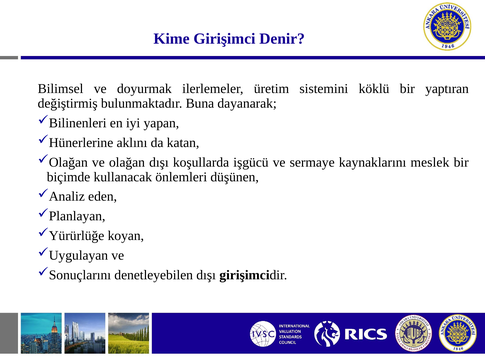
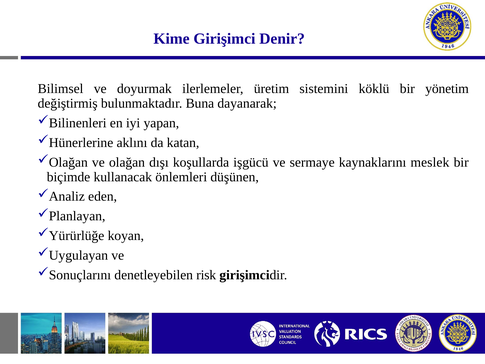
yaptıran: yaptıran -> yönetim
denetleyebilen dışı: dışı -> risk
